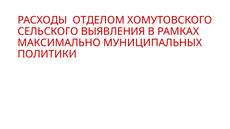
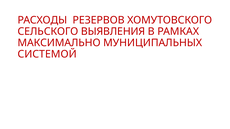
ОТДЕЛОМ: ОТДЕЛОМ -> РЕЗЕРВОВ
ПОЛИТИКИ: ПОЛИТИКИ -> СИСТЕМОЙ
